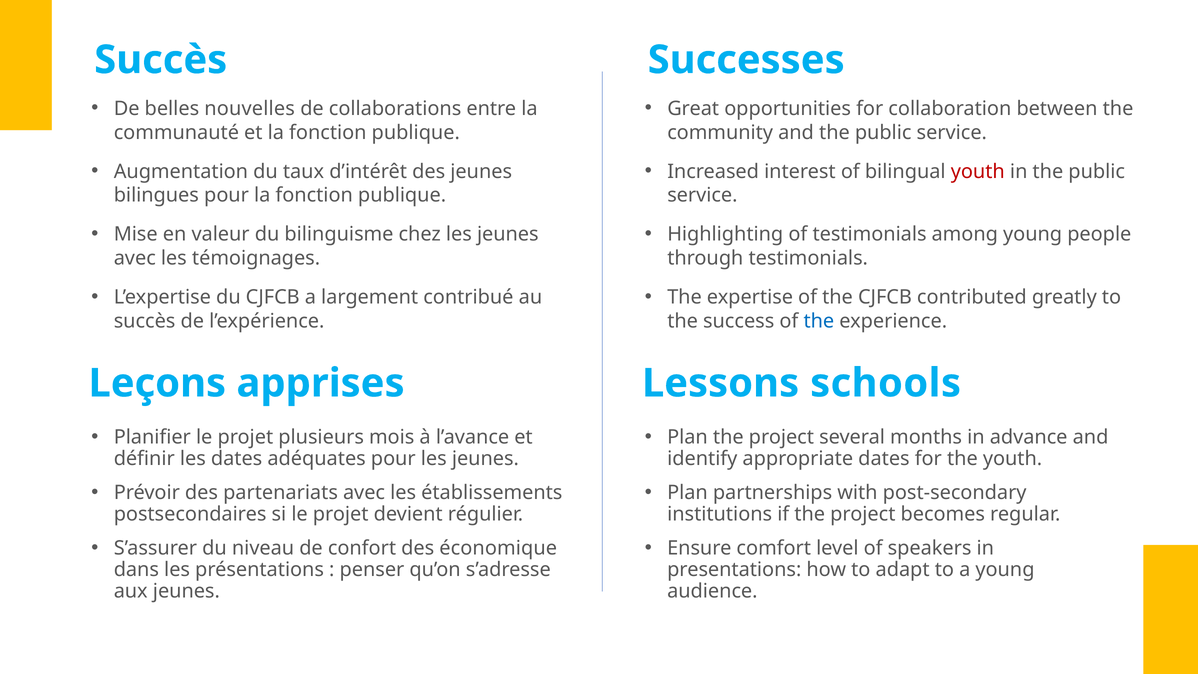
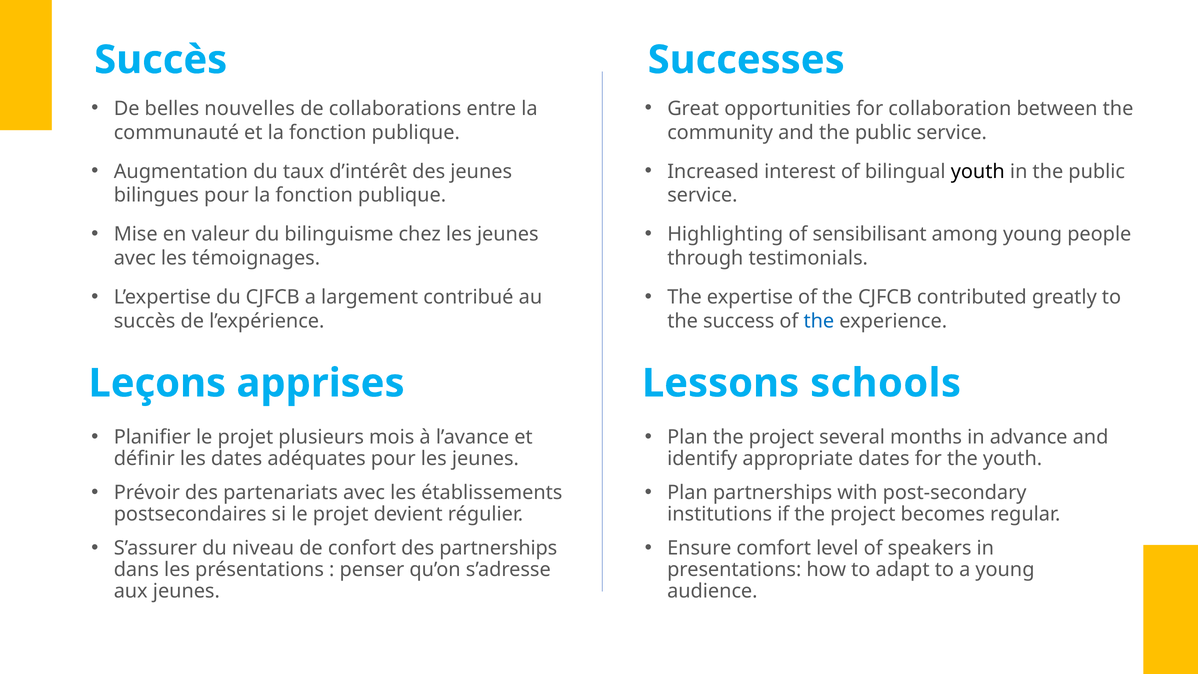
youth at (978, 171) colour: red -> black
of testimonials: testimonials -> sensibilisant
des économique: économique -> partnerships
